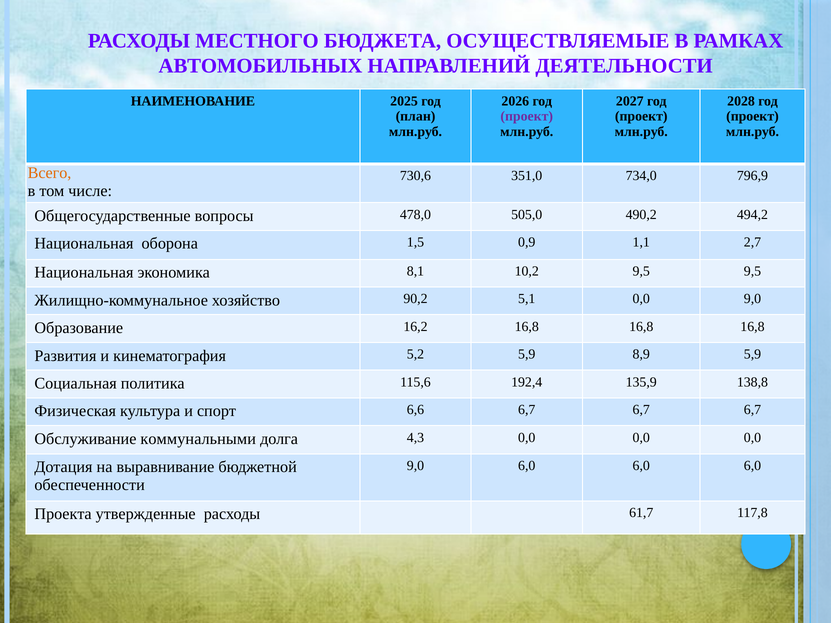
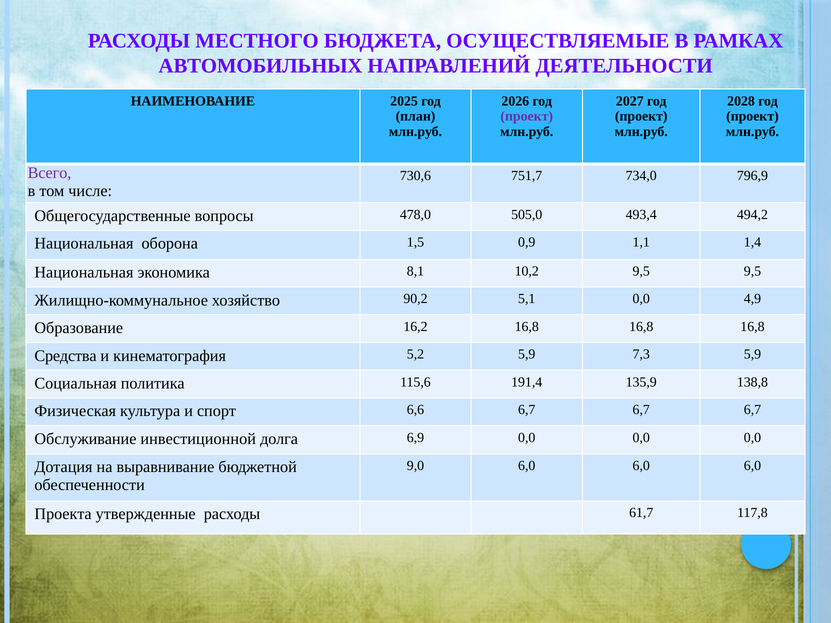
Всего colour: orange -> purple
351,0: 351,0 -> 751,7
490,2: 490,2 -> 493,4
2,7: 2,7 -> 1,4
0,0 9,0: 9,0 -> 4,9
Развития: Развития -> Средства
8,9: 8,9 -> 7,3
192,4: 192,4 -> 191,4
коммунальными: коммунальными -> инвестиционной
4,3: 4,3 -> 6,9
